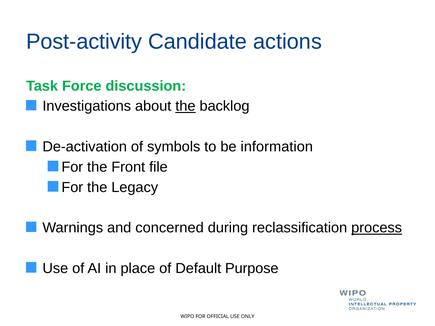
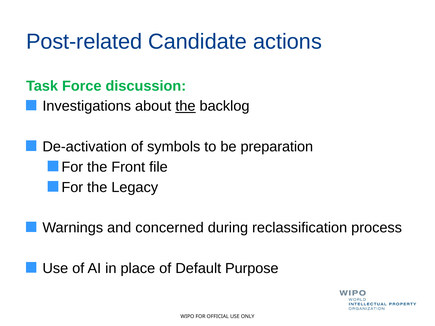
Post-activity: Post-activity -> Post-related
information: information -> preparation
process underline: present -> none
